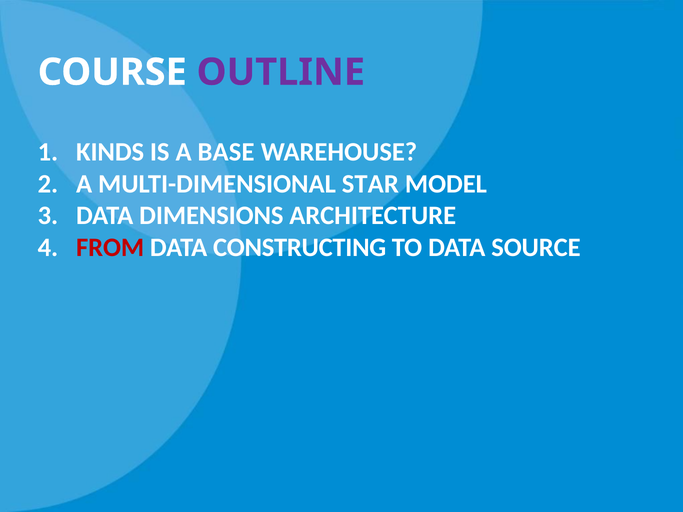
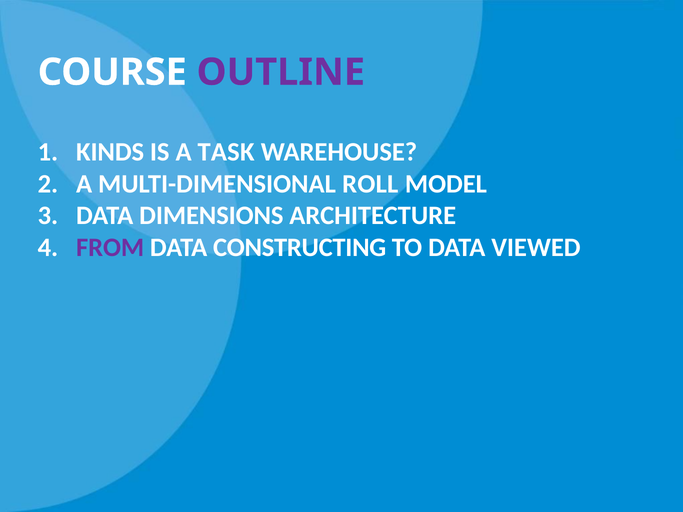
BASE: BASE -> TASK
STAR: STAR -> ROLL
FROM colour: red -> purple
SOURCE: SOURCE -> VIEWED
